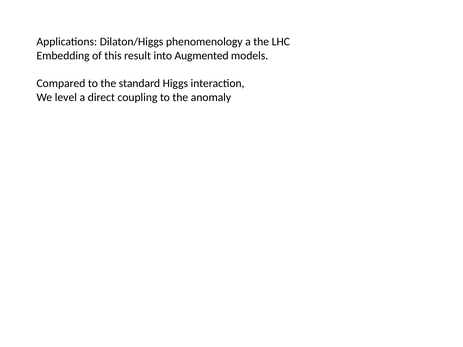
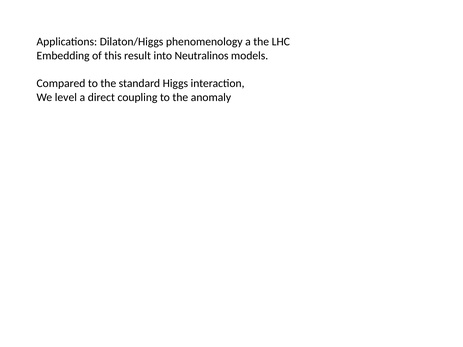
Augmented: Augmented -> Neutralinos
